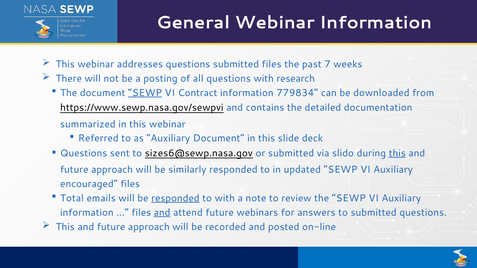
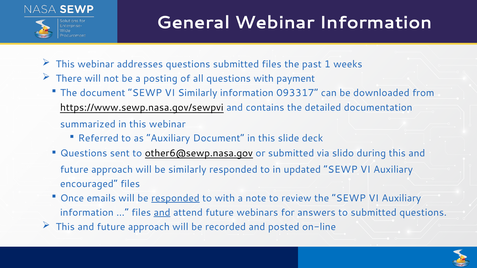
7: 7 -> 1
research: research -> payment
SEWP at (145, 93) underline: present -> none
VI Contract: Contract -> Similarly
779834: 779834 -> 093317
sizes6@sewp.nasa.gov: sizes6@sewp.nasa.gov -> other6@sewp.nasa.gov
this at (397, 153) underline: present -> none
Total: Total -> Once
